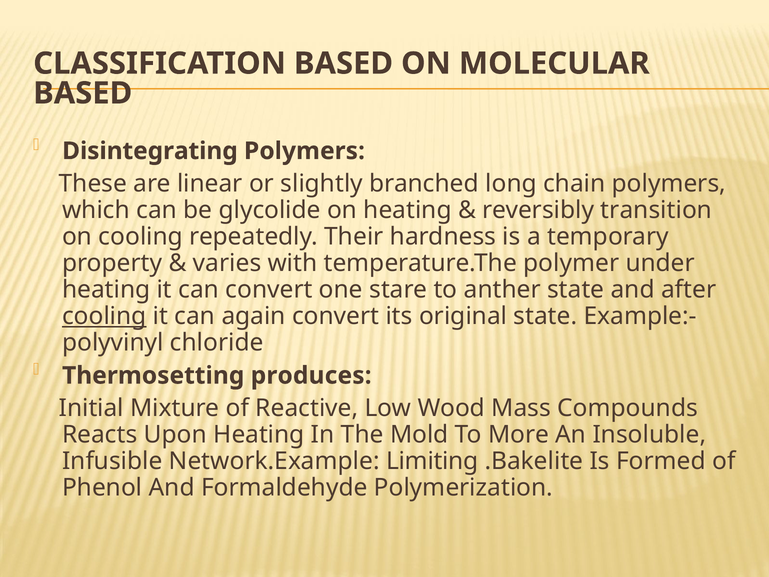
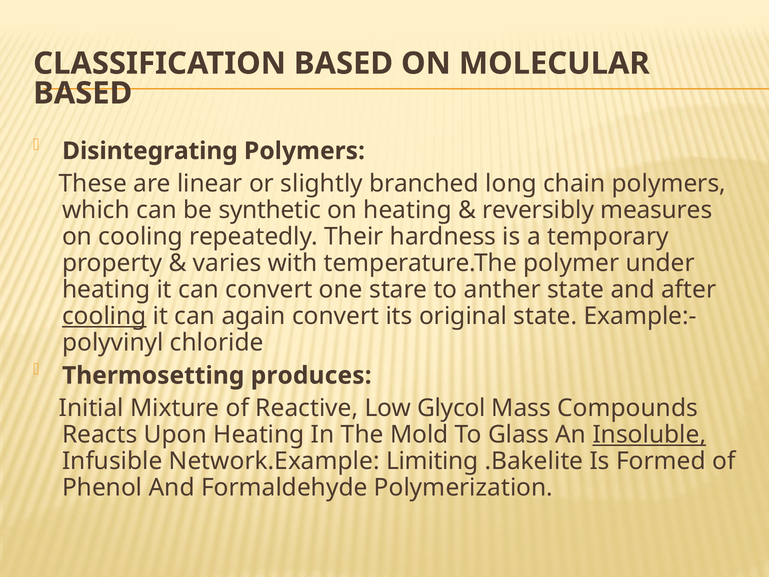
glycolide: glycolide -> synthetic
transition: transition -> measures
Wood: Wood -> Glycol
More: More -> Glass
Insoluble underline: none -> present
